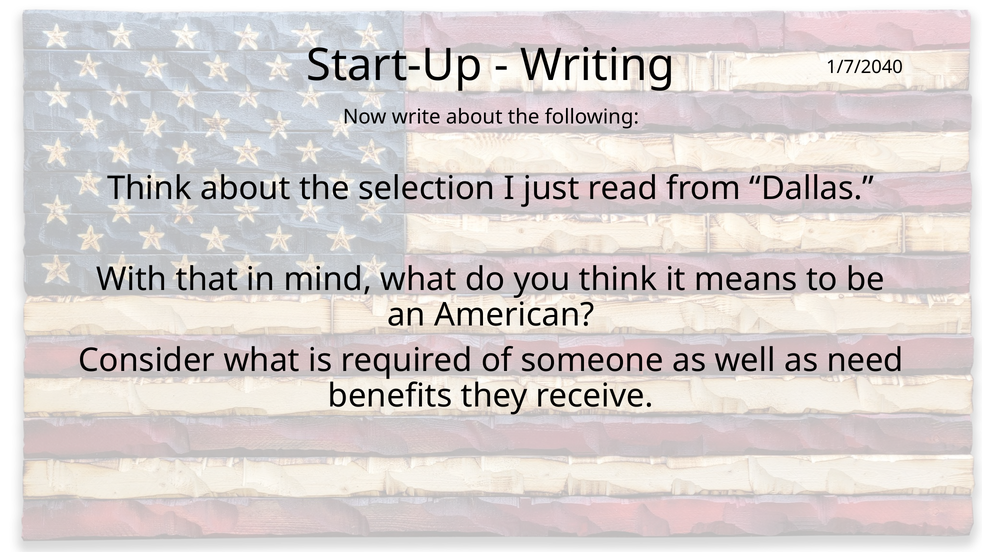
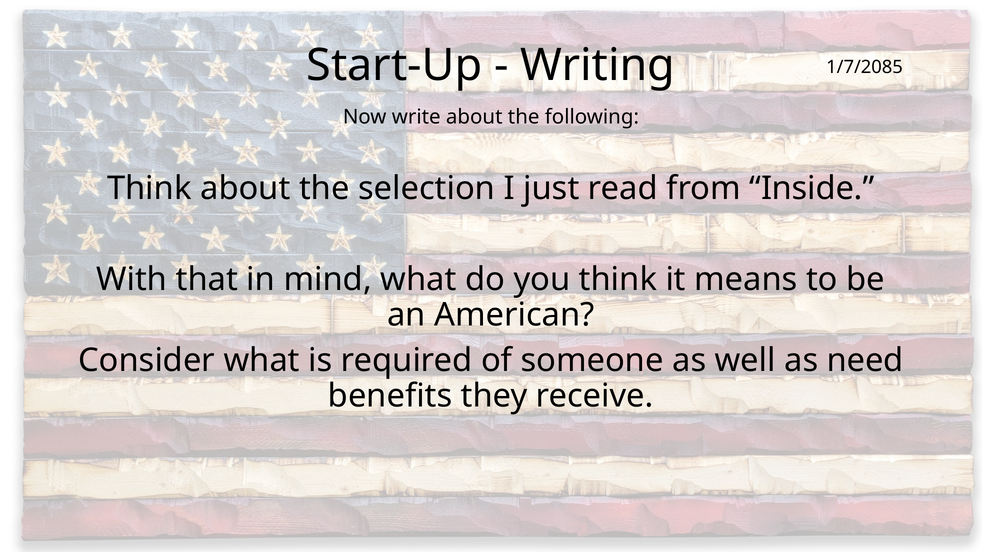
1/7/2040: 1/7/2040 -> 1/7/2085
Dallas: Dallas -> Inside
